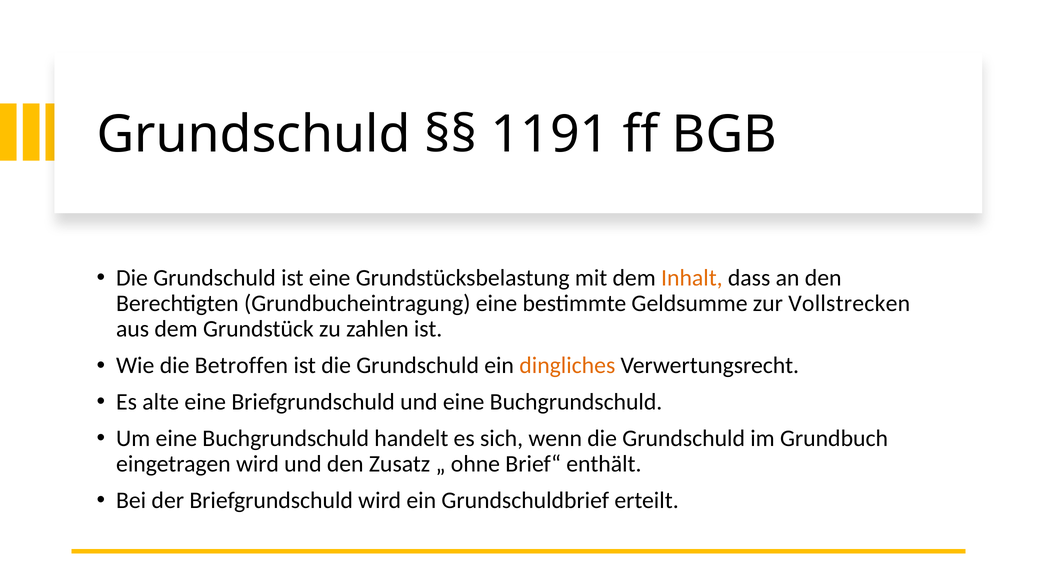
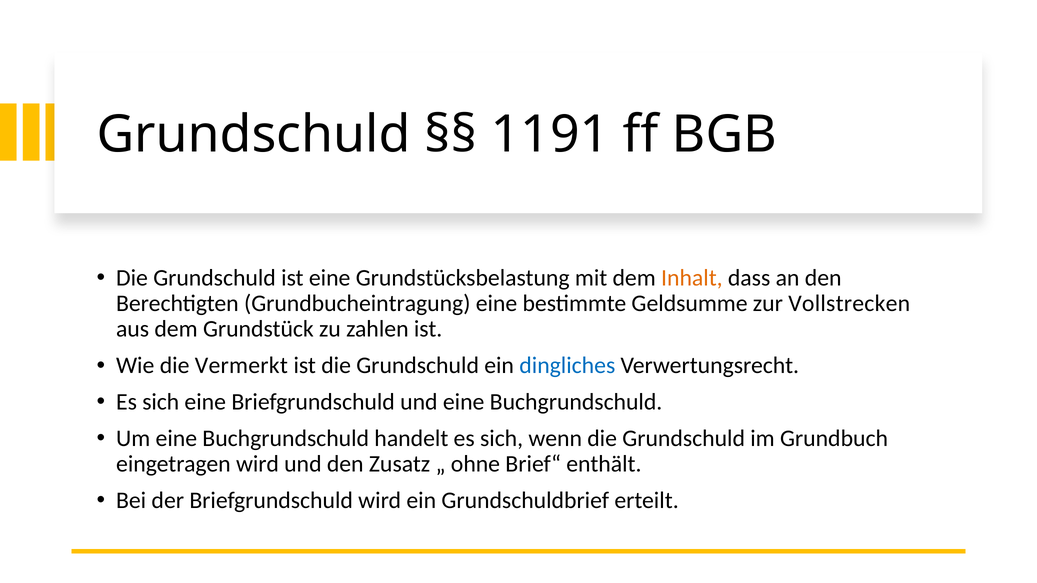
Betroffen: Betroffen -> Vermerkt
dingliches colour: orange -> blue
alte at (161, 402): alte -> sich
